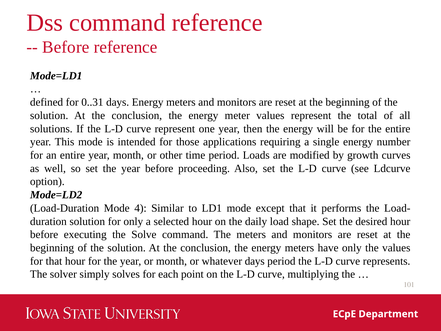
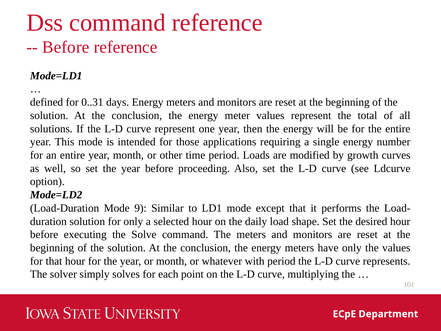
4: 4 -> 9
whatever days: days -> with
